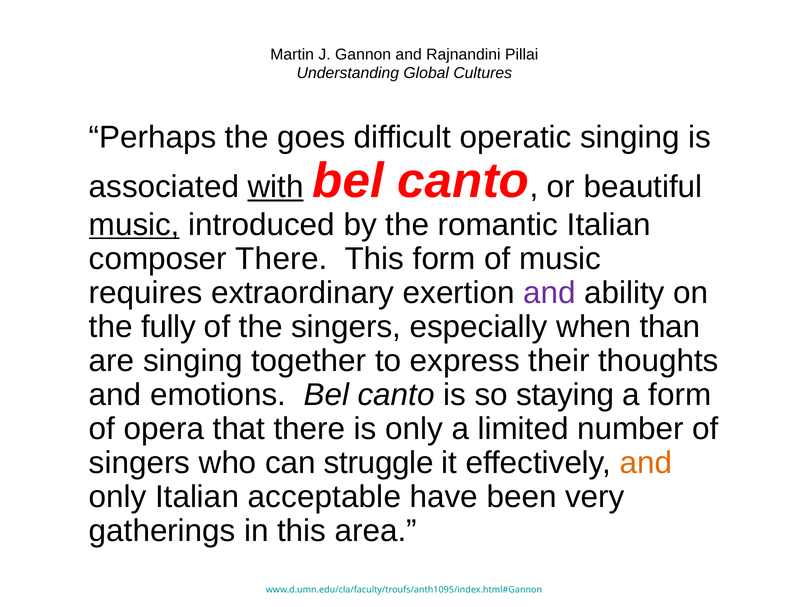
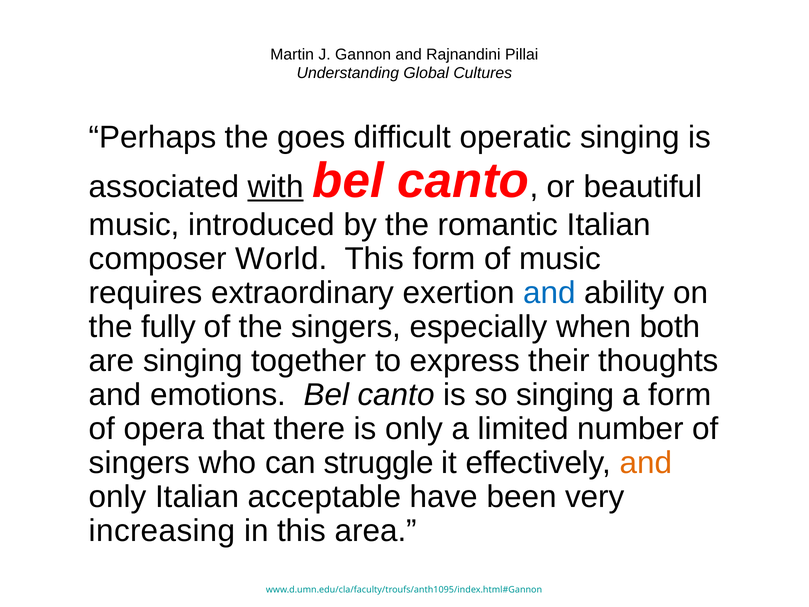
music at (134, 225) underline: present -> none
composer There: There -> World
and at (549, 293) colour: purple -> blue
than: than -> both
so staying: staying -> singing
gatherings: gatherings -> increasing
